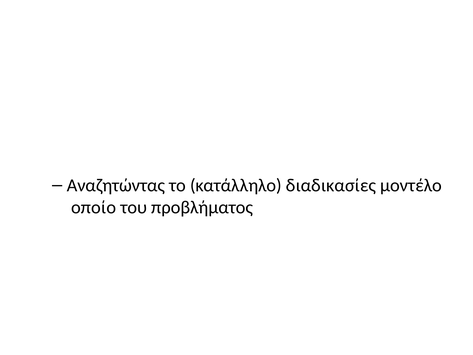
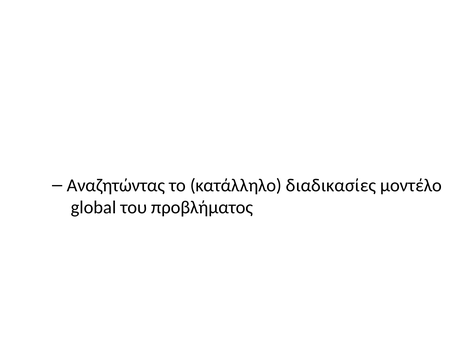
οποίο: οποίο -> global
